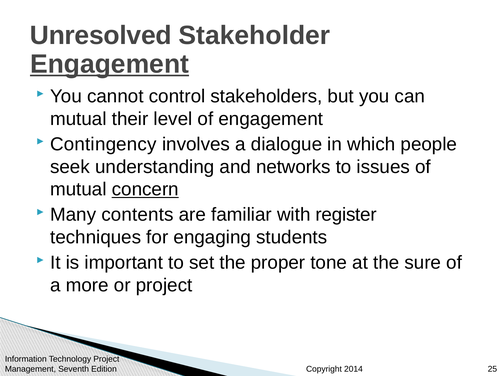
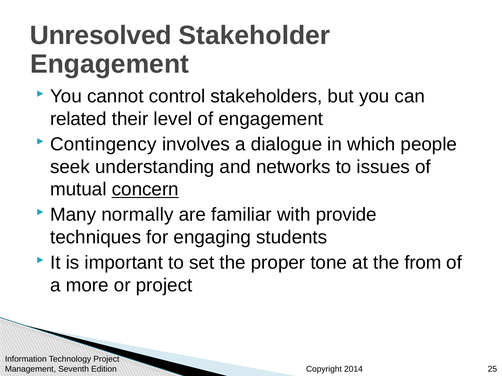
Engagement at (110, 64) underline: present -> none
mutual at (78, 119): mutual -> related
contents: contents -> normally
register: register -> provide
sure: sure -> from
